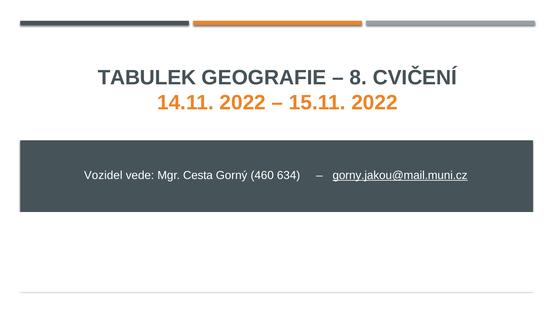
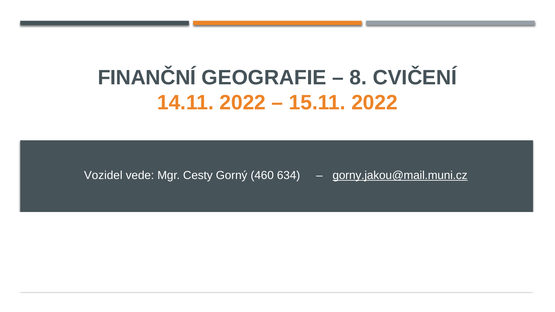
TABULEK: TABULEK -> FINANČNÍ
Cesta: Cesta -> Cesty
